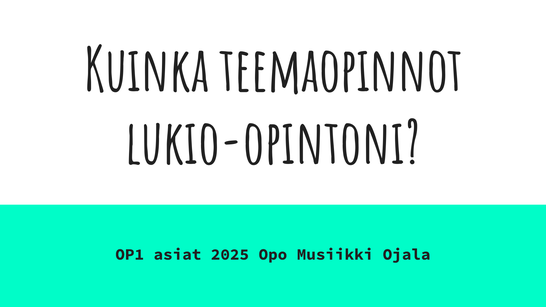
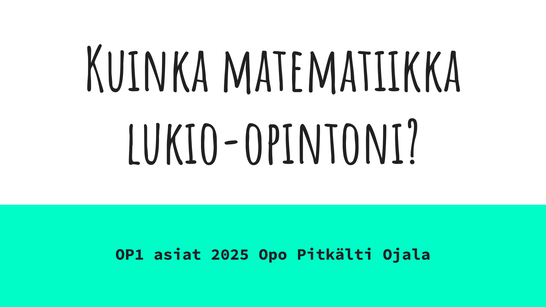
teemaopinnot: teemaopinnot -> matematiikka
Musiikki: Musiikki -> Pitkälti
